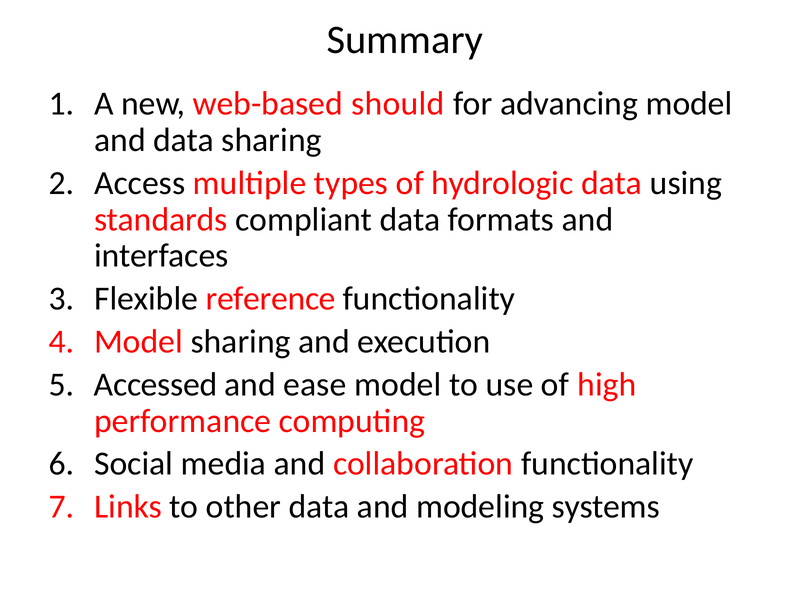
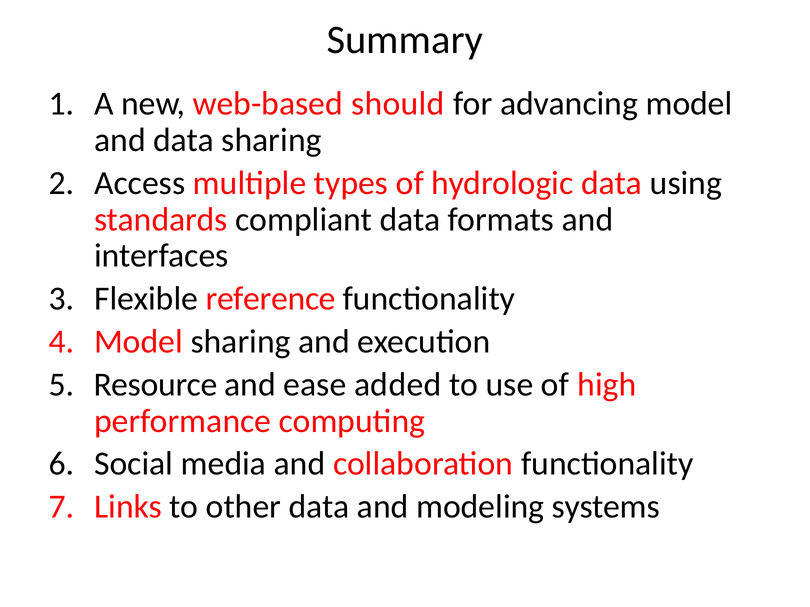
Accessed: Accessed -> Resource
ease model: model -> added
